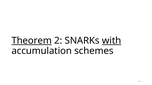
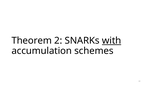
Theorem underline: present -> none
